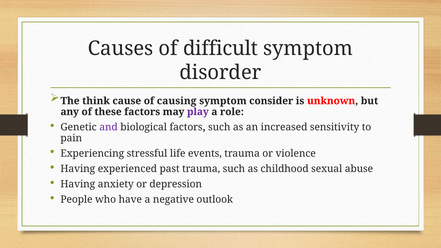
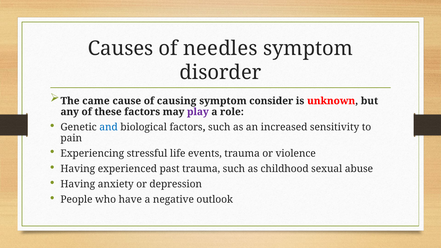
difficult: difficult -> needles
think: think -> came
and colour: purple -> blue
